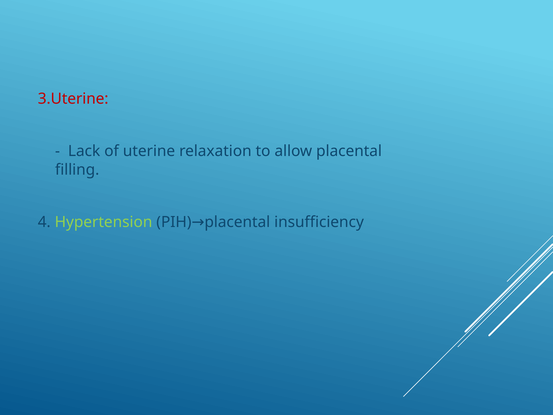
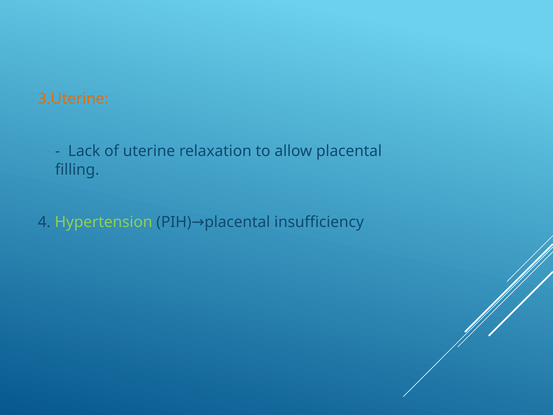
3.Uterine colour: red -> orange
